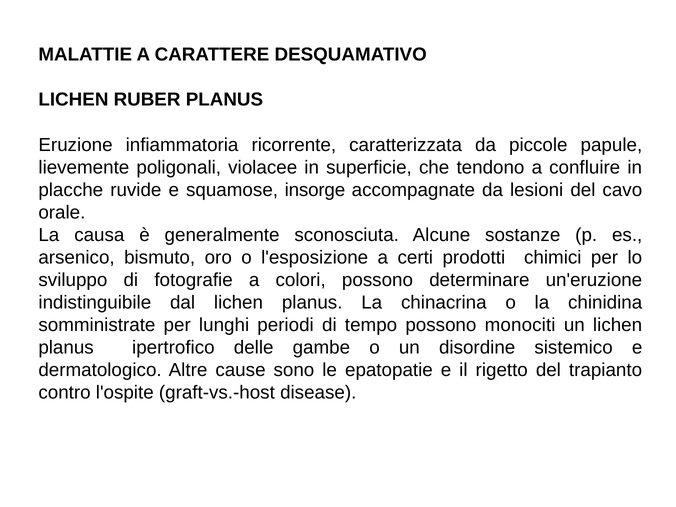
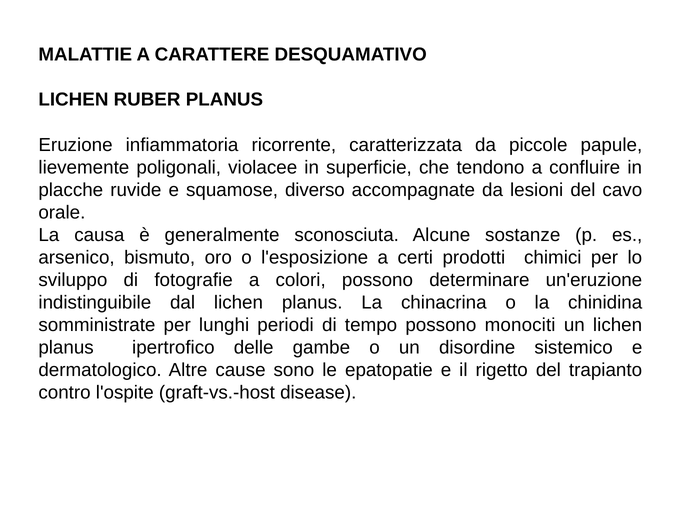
insorge: insorge -> diverso
